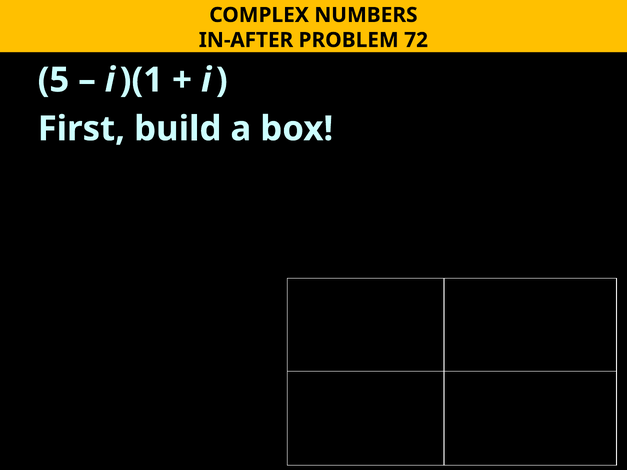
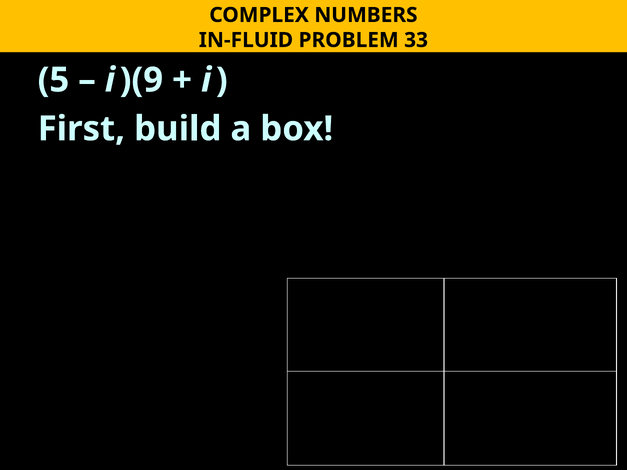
IN-AFTER: IN-AFTER -> IN-FLUID
72: 72 -> 33
)(1: )(1 -> )(9
